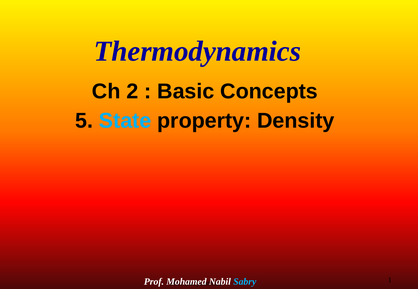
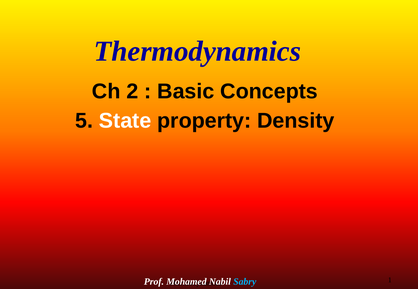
State colour: light blue -> white
